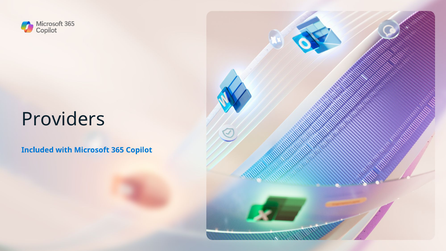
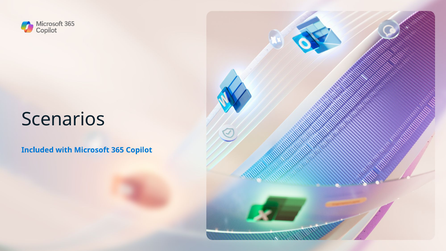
Providers: Providers -> Scenarios
